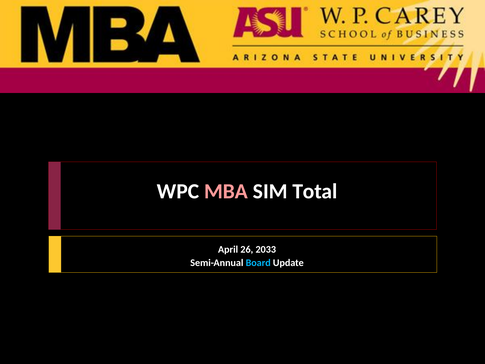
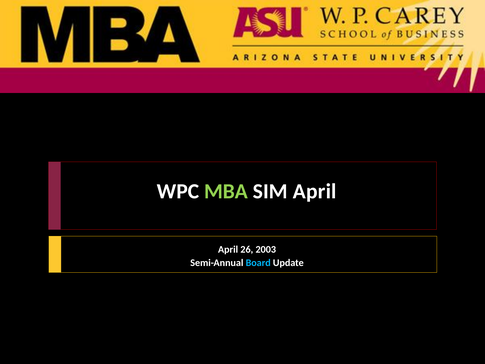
MBA colour: pink -> light green
SIM Total: Total -> April
2033: 2033 -> 2003
